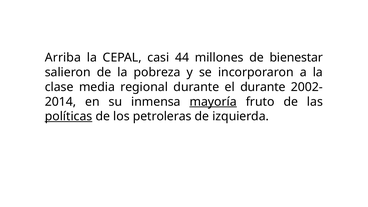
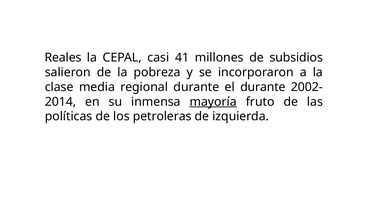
Arriba: Arriba -> Reales
44: 44 -> 41
bienestar: bienestar -> subsidios
políticas underline: present -> none
